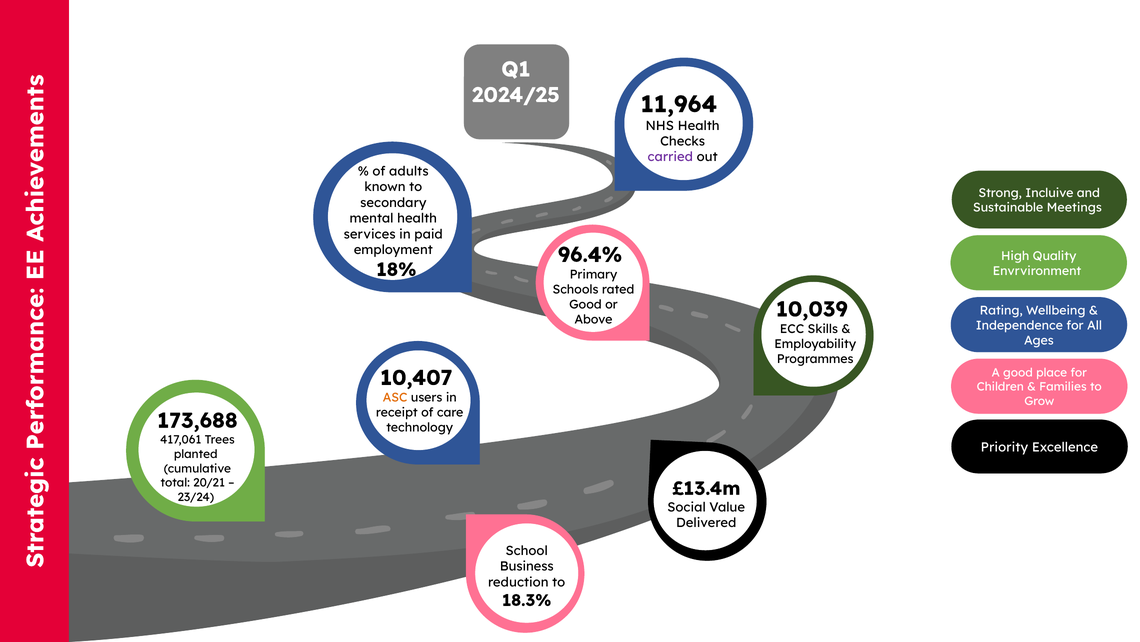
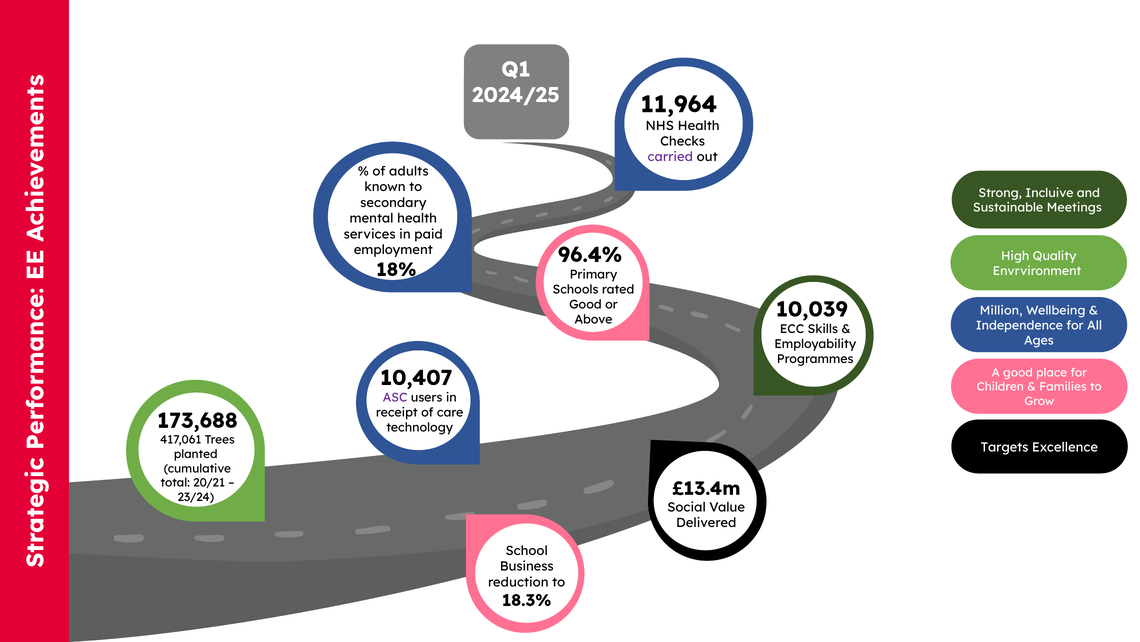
Rating: Rating -> Million
ASC colour: orange -> purple
Priority: Priority -> Targets
